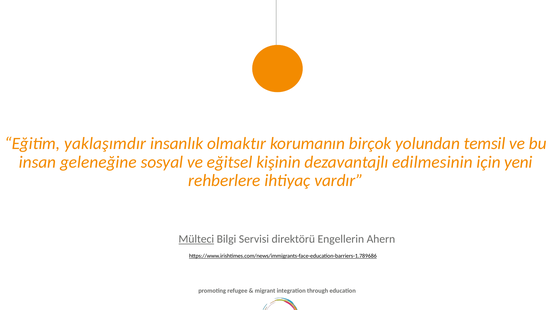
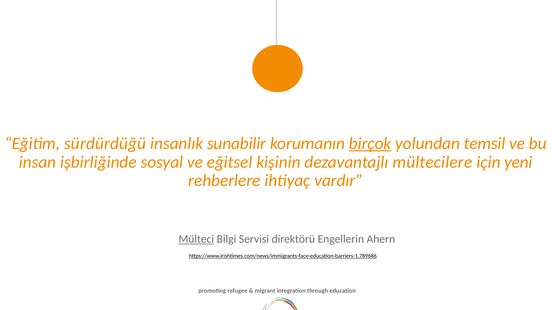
yaklaşımdır: yaklaşımdır -> sürdürdüğü
olmaktır: olmaktır -> sunabilir
birçok underline: none -> present
geleneğine: geleneğine -> işbirliğinde
edilmesinin: edilmesinin -> mültecilere
